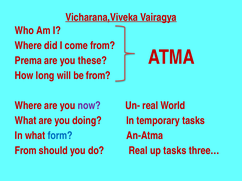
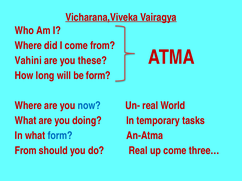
Prema: Prema -> Vahini
be from: from -> form
now colour: purple -> blue
up tasks: tasks -> come
